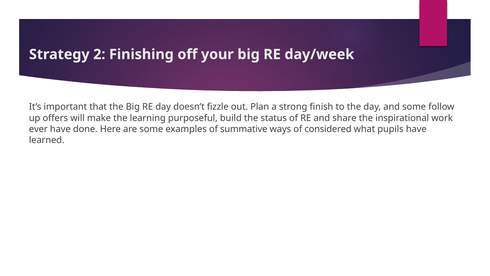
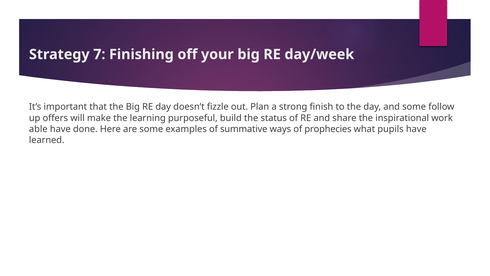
2: 2 -> 7
ever: ever -> able
considered: considered -> prophecies
